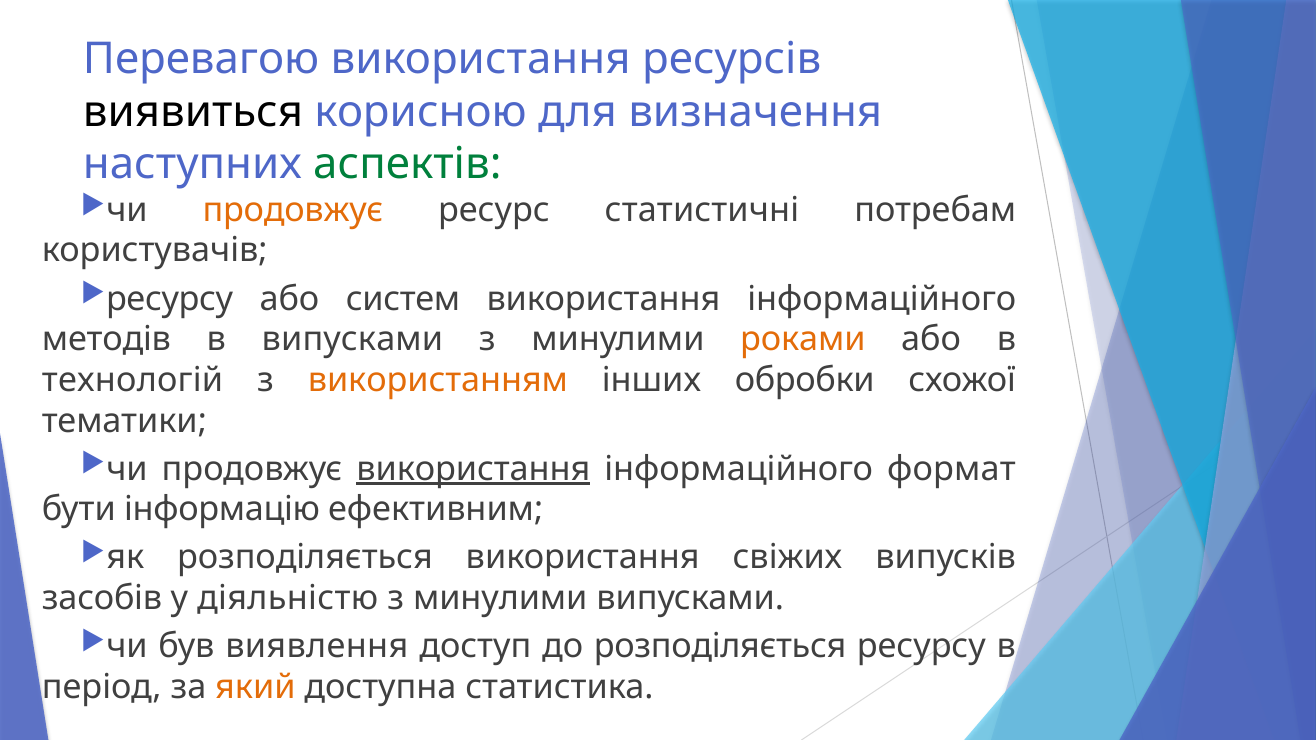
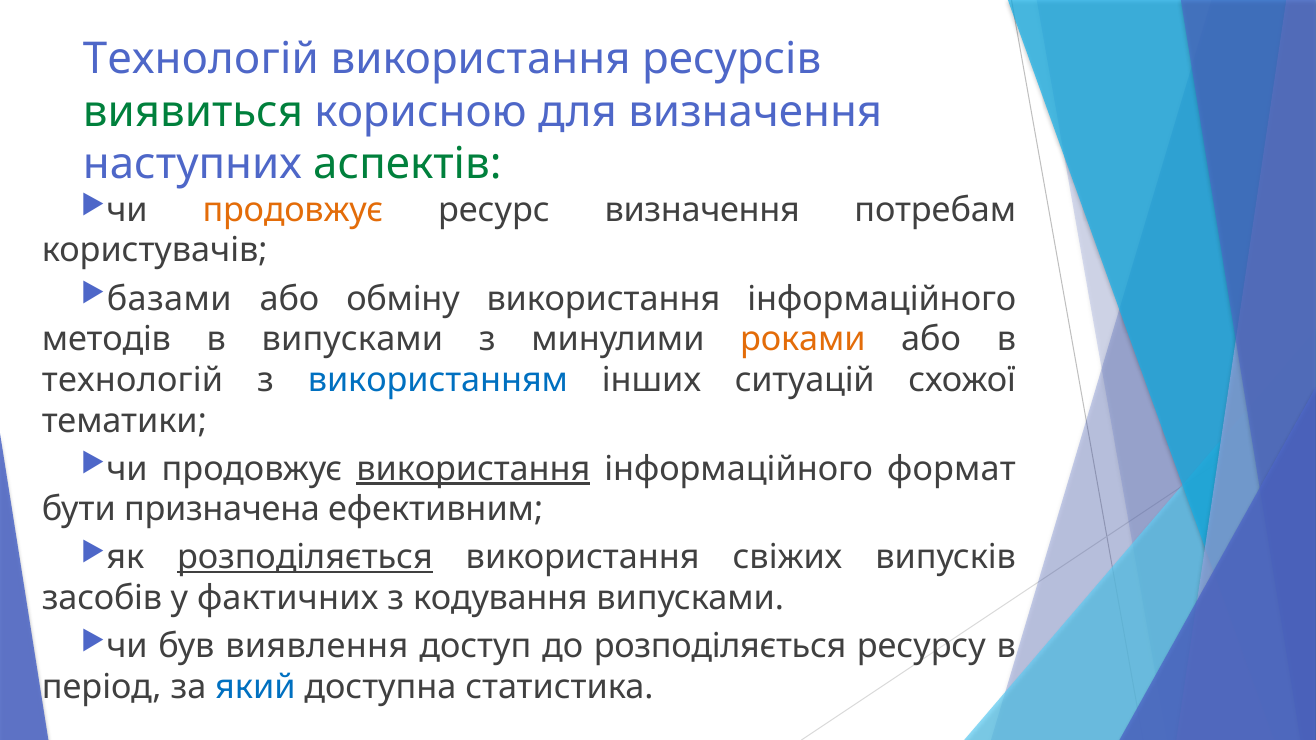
Перевагою at (201, 59): Перевагою -> Технологій
виявиться colour: black -> green
ресурс статистичні: статистичні -> визначення
ресурсу at (170, 299): ресурсу -> базами
систем: систем -> обміну
використанням colour: orange -> blue
обробки: обробки -> ситуацій
інформацію: інформацію -> призначена
розподіляється at (305, 558) underline: none -> present
діяльністю: діяльністю -> фактичних
минулими at (500, 598): минулими -> кодування
який colour: orange -> blue
